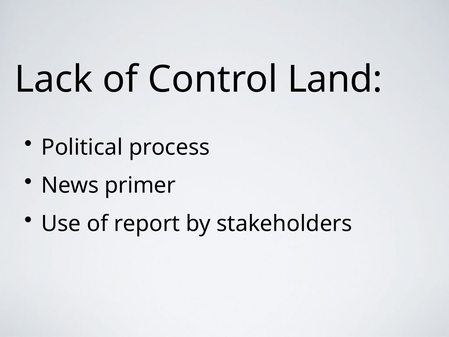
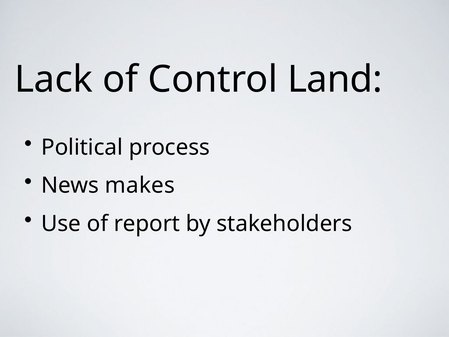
primer: primer -> makes
